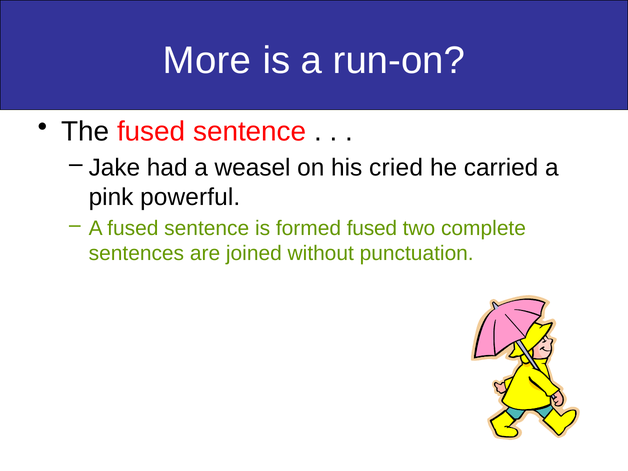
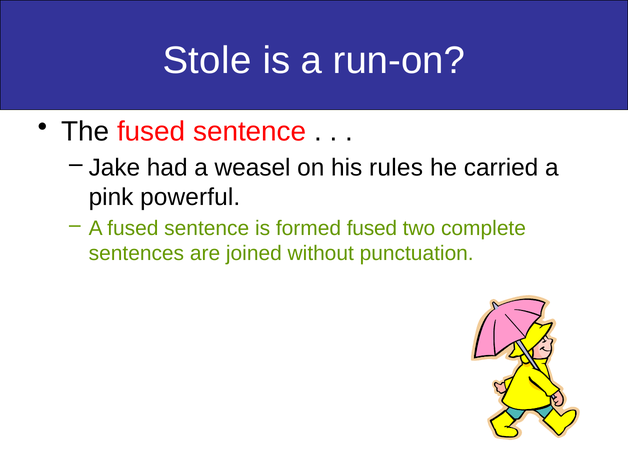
More: More -> Stole
cried: cried -> rules
